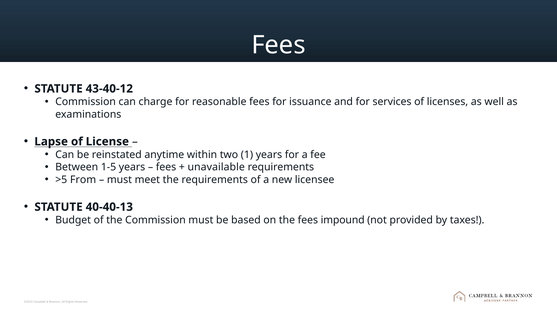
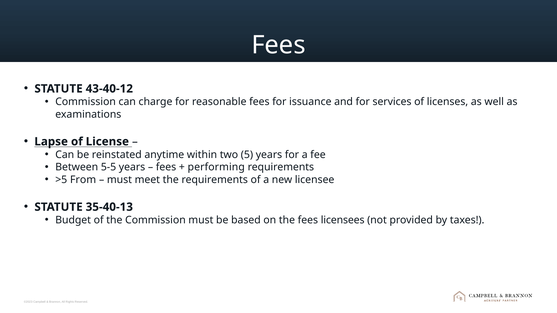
1: 1 -> 5
1-5: 1-5 -> 5-5
unavailable: unavailable -> performing
40-40-13: 40-40-13 -> 35-40-13
impound: impound -> licensees
